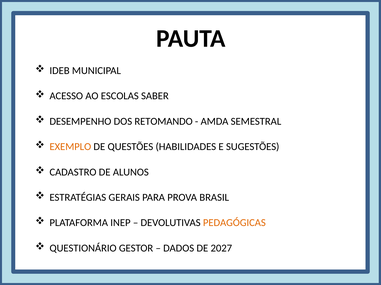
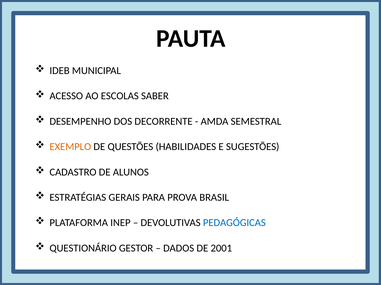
RETOMANDO: RETOMANDO -> DECORRENTE
PEDAGÓGICAS colour: orange -> blue
2027: 2027 -> 2001
